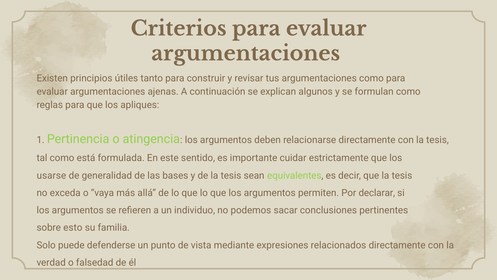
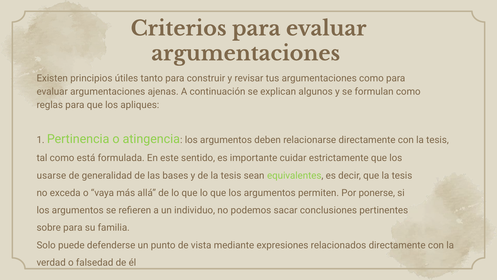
declarar: declarar -> ponerse
sobre esto: esto -> para
